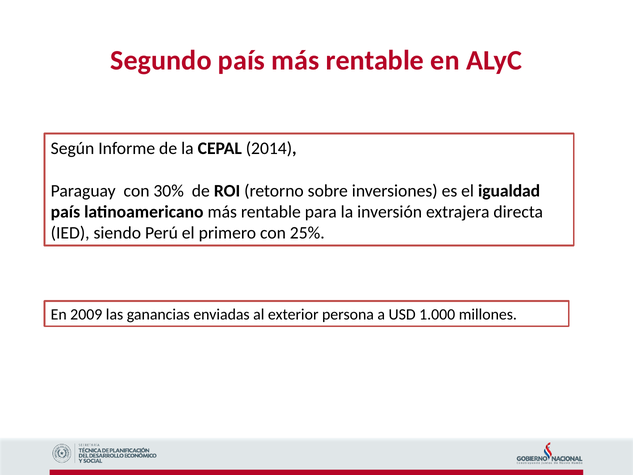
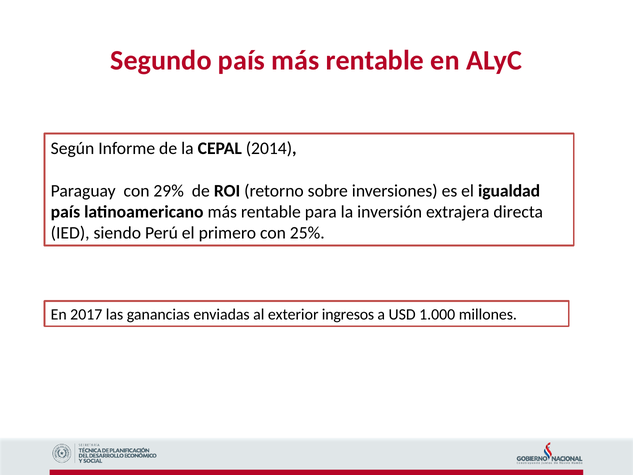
30%: 30% -> 29%
2009: 2009 -> 2017
persona: persona -> ingresos
